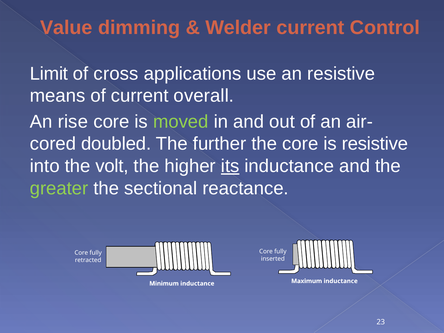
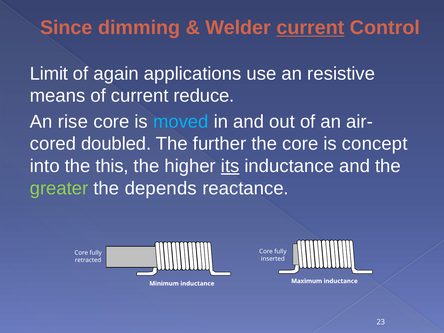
Value: Value -> Since
current at (310, 28) underline: none -> present
cross: cross -> again
overall: overall -> reduce
moved colour: light green -> light blue
is resistive: resistive -> concept
volt: volt -> this
sectional: sectional -> depends
